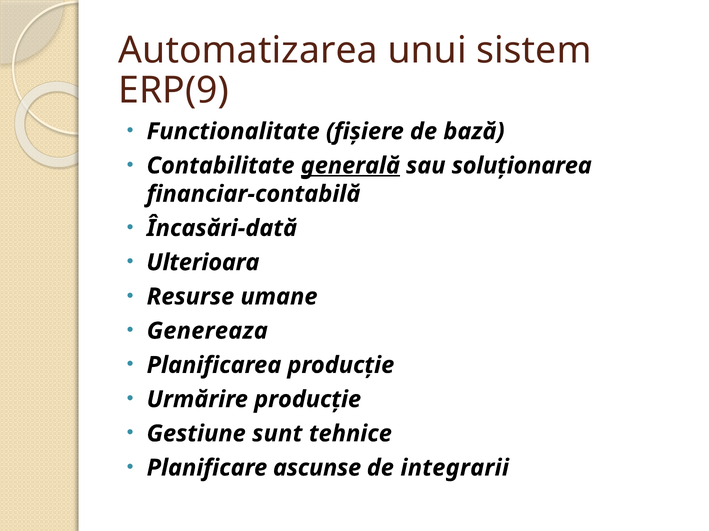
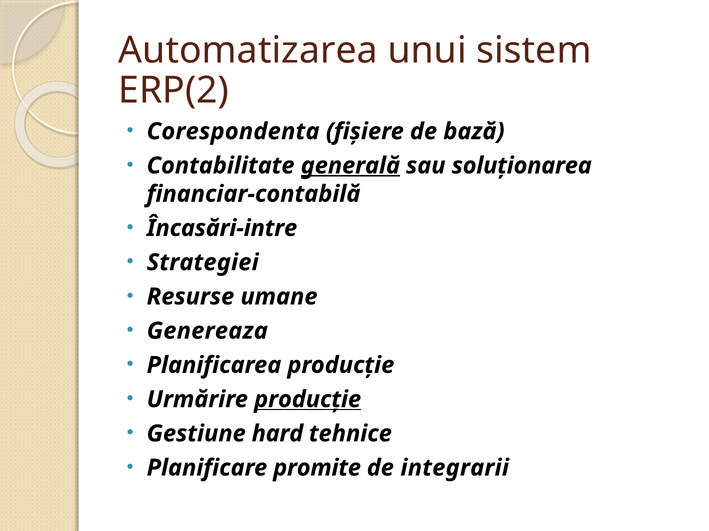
ERP(9: ERP(9 -> ERP(2
Functionalitate: Functionalitate -> Corespondenta
Încasări-dată: Încasări-dată -> Încasări-intre
Ulterioara: Ulterioara -> Strategiei
producţie at (308, 400) underline: none -> present
sunt: sunt -> hard
ascunse: ascunse -> promite
